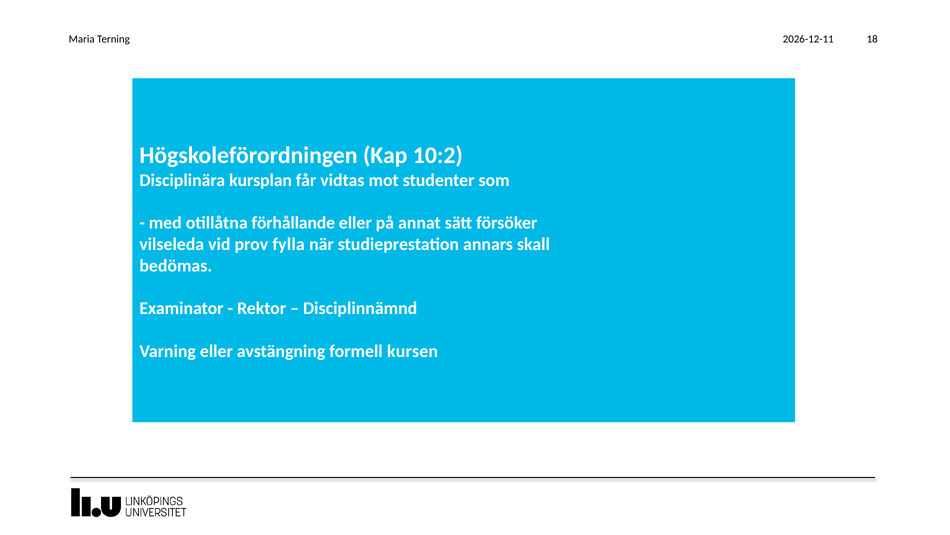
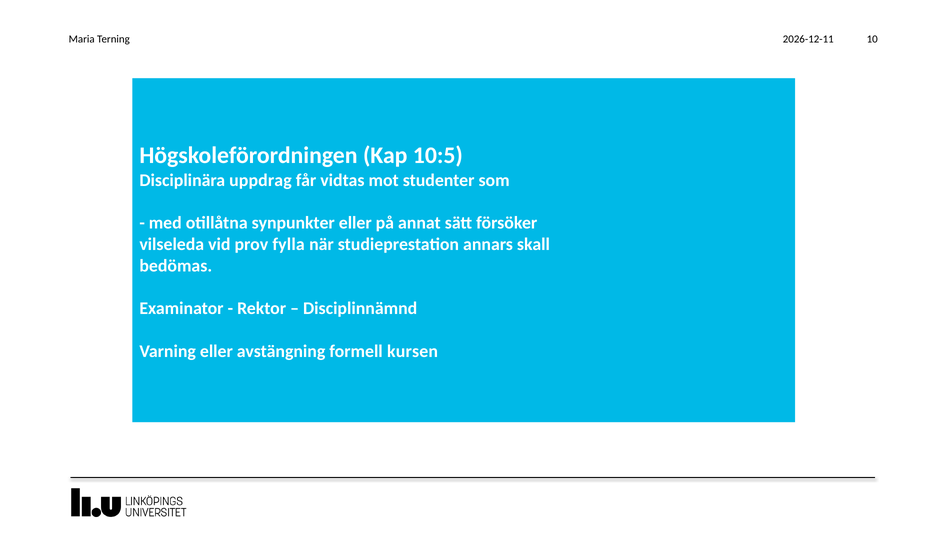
18: 18 -> 10
10:2: 10:2 -> 10:5
kursplan: kursplan -> uppdrag
förhållande: förhållande -> synpunkter
